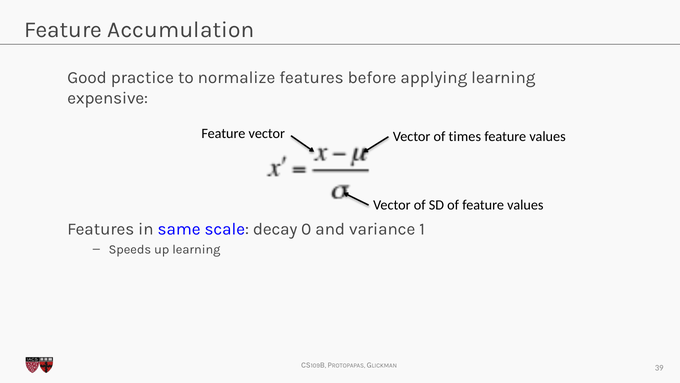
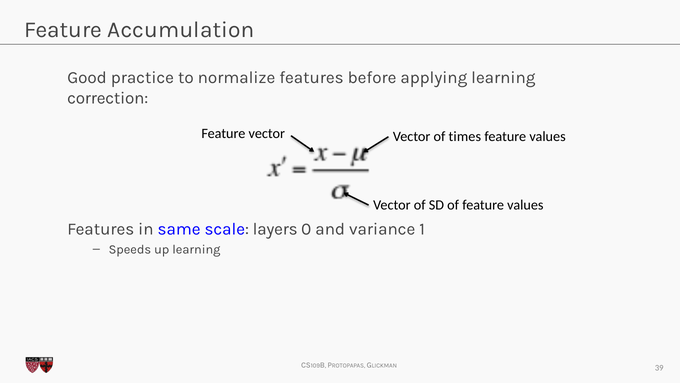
expensive: expensive -> correction
decay: decay -> layers
